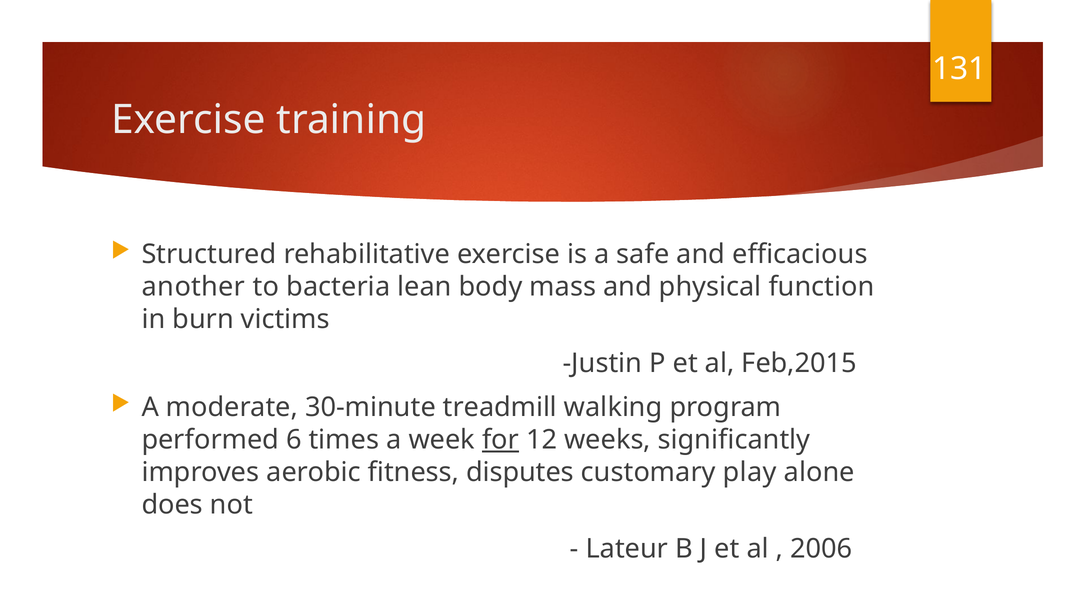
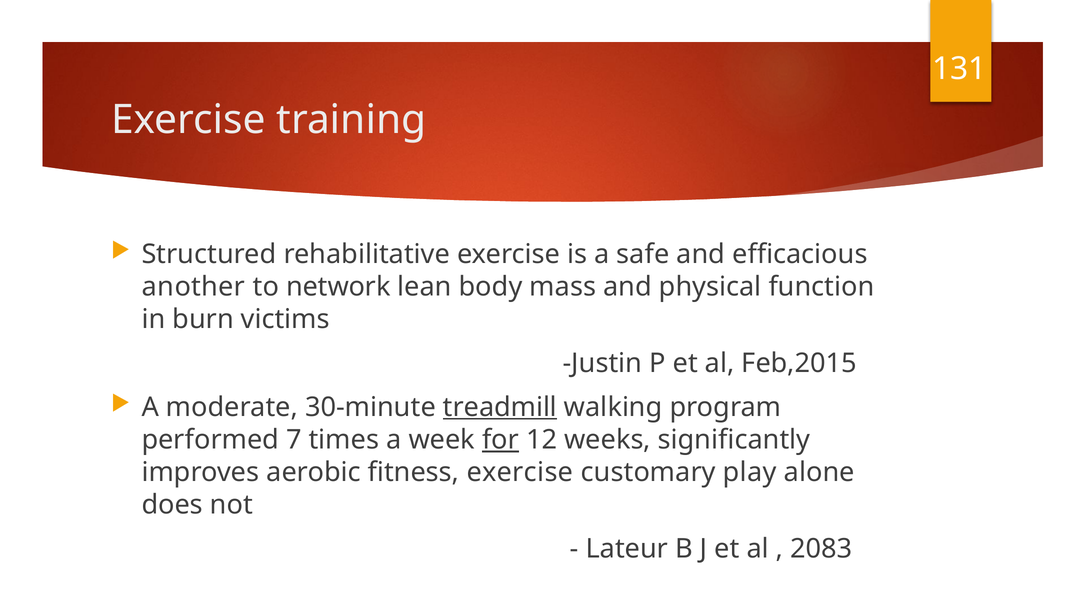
bacteria: bacteria -> network
treadmill underline: none -> present
6: 6 -> 7
fitness disputes: disputes -> exercise
2006: 2006 -> 2083
